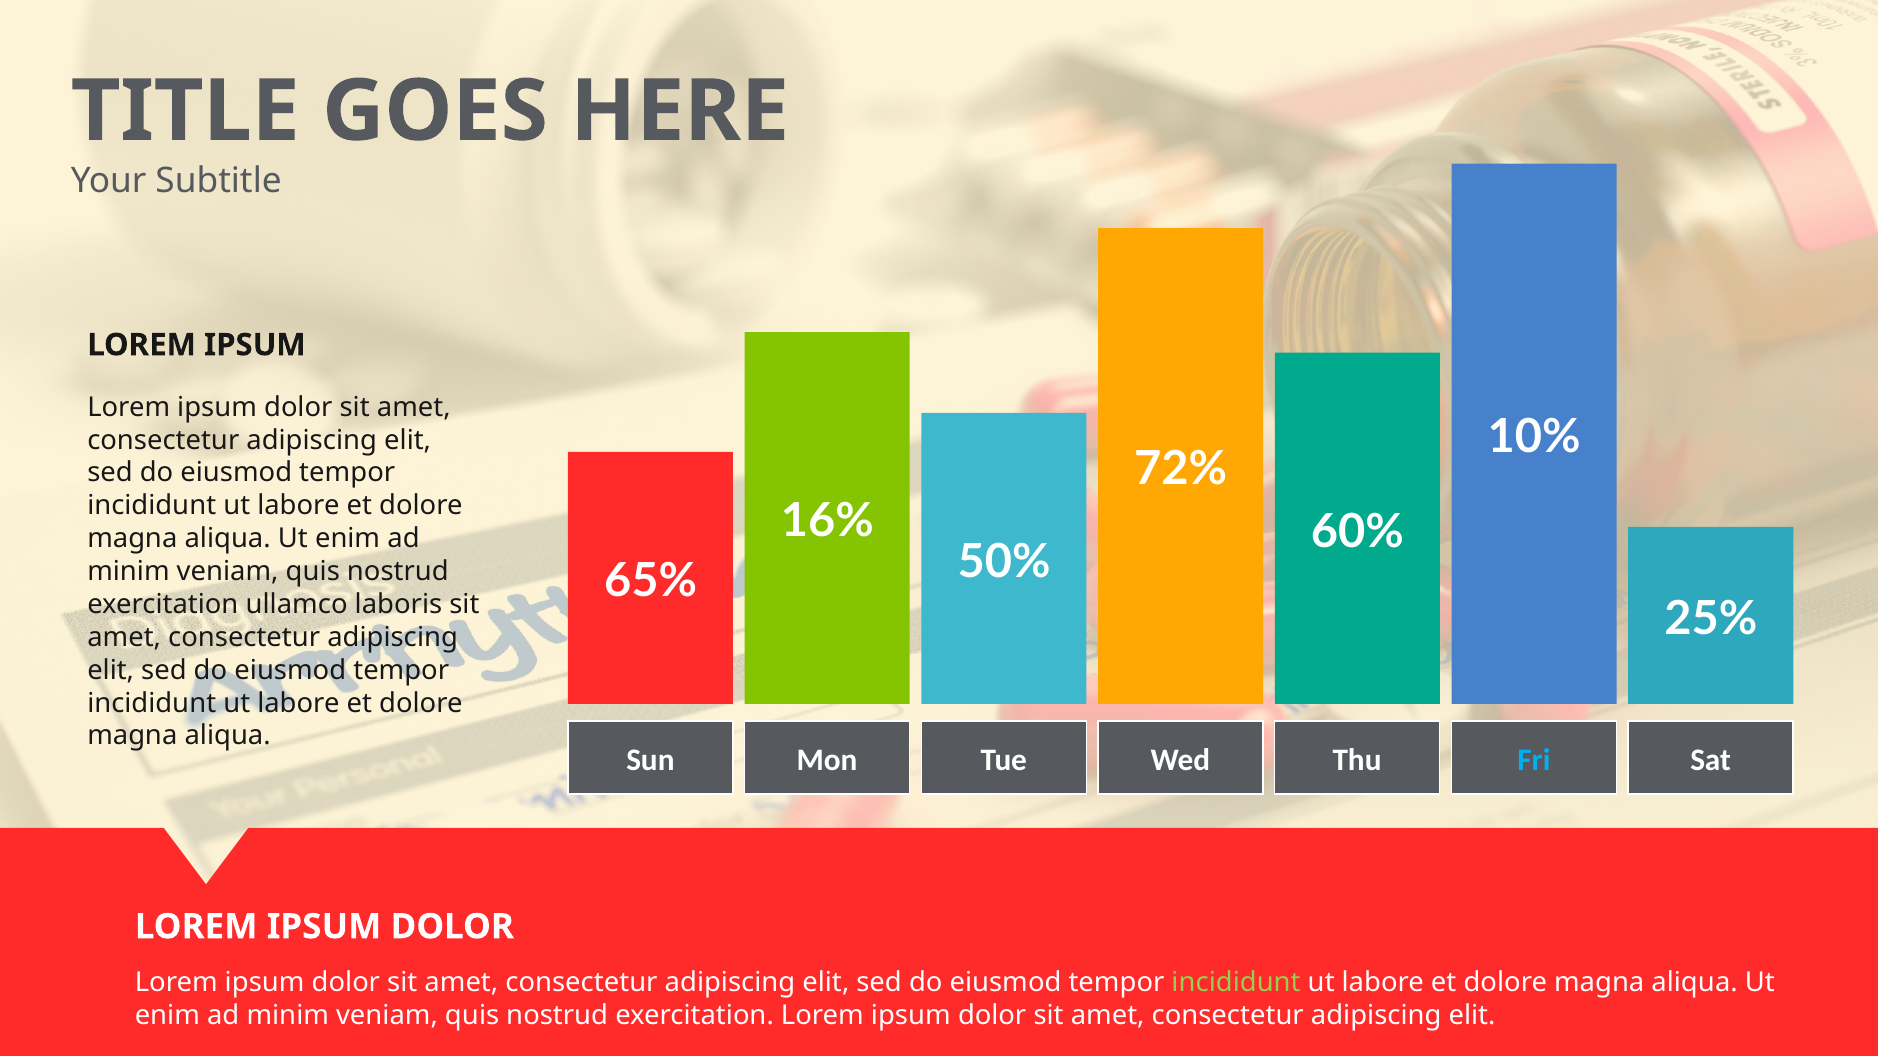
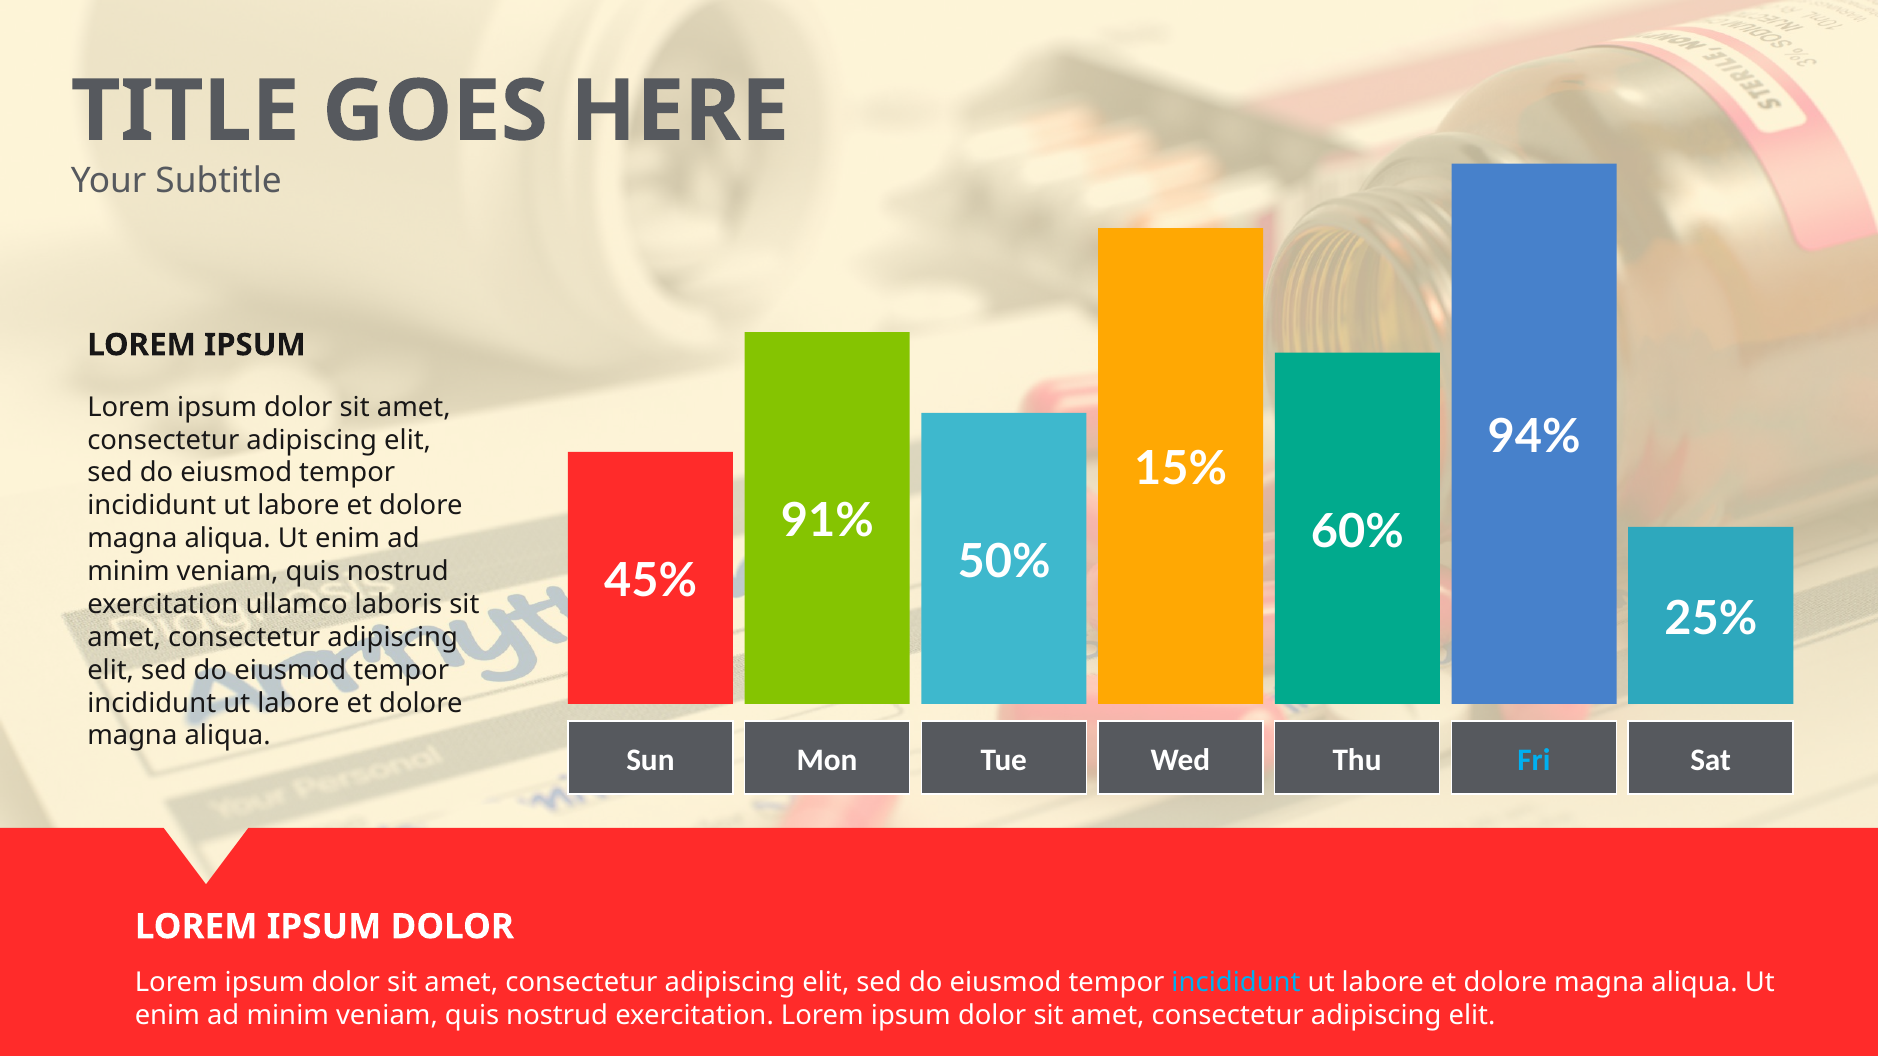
10%: 10% -> 94%
72%: 72% -> 15%
16%: 16% -> 91%
65%: 65% -> 45%
incididunt at (1236, 983) colour: light green -> light blue
